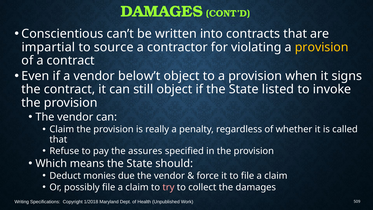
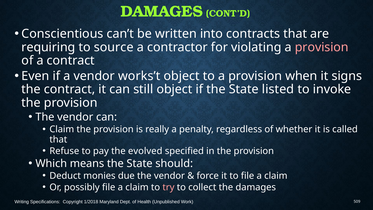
impartial: impartial -> requiring
provision at (322, 47) colour: yellow -> pink
below’t: below’t -> works’t
assures: assures -> evolved
